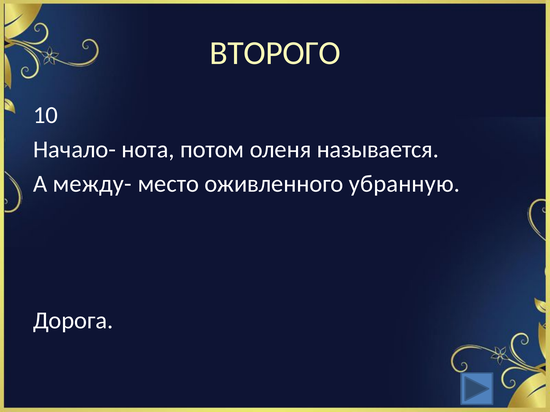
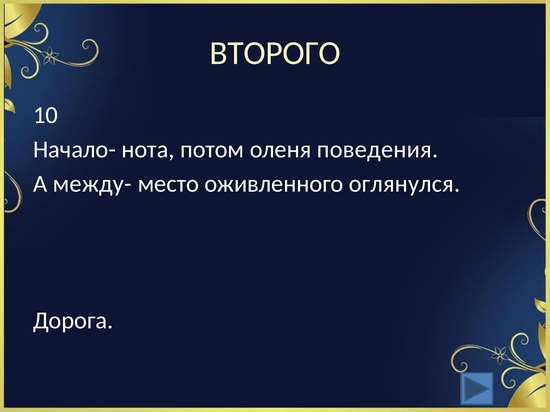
называется: называется -> поведения
убранную: убранную -> оглянулся
